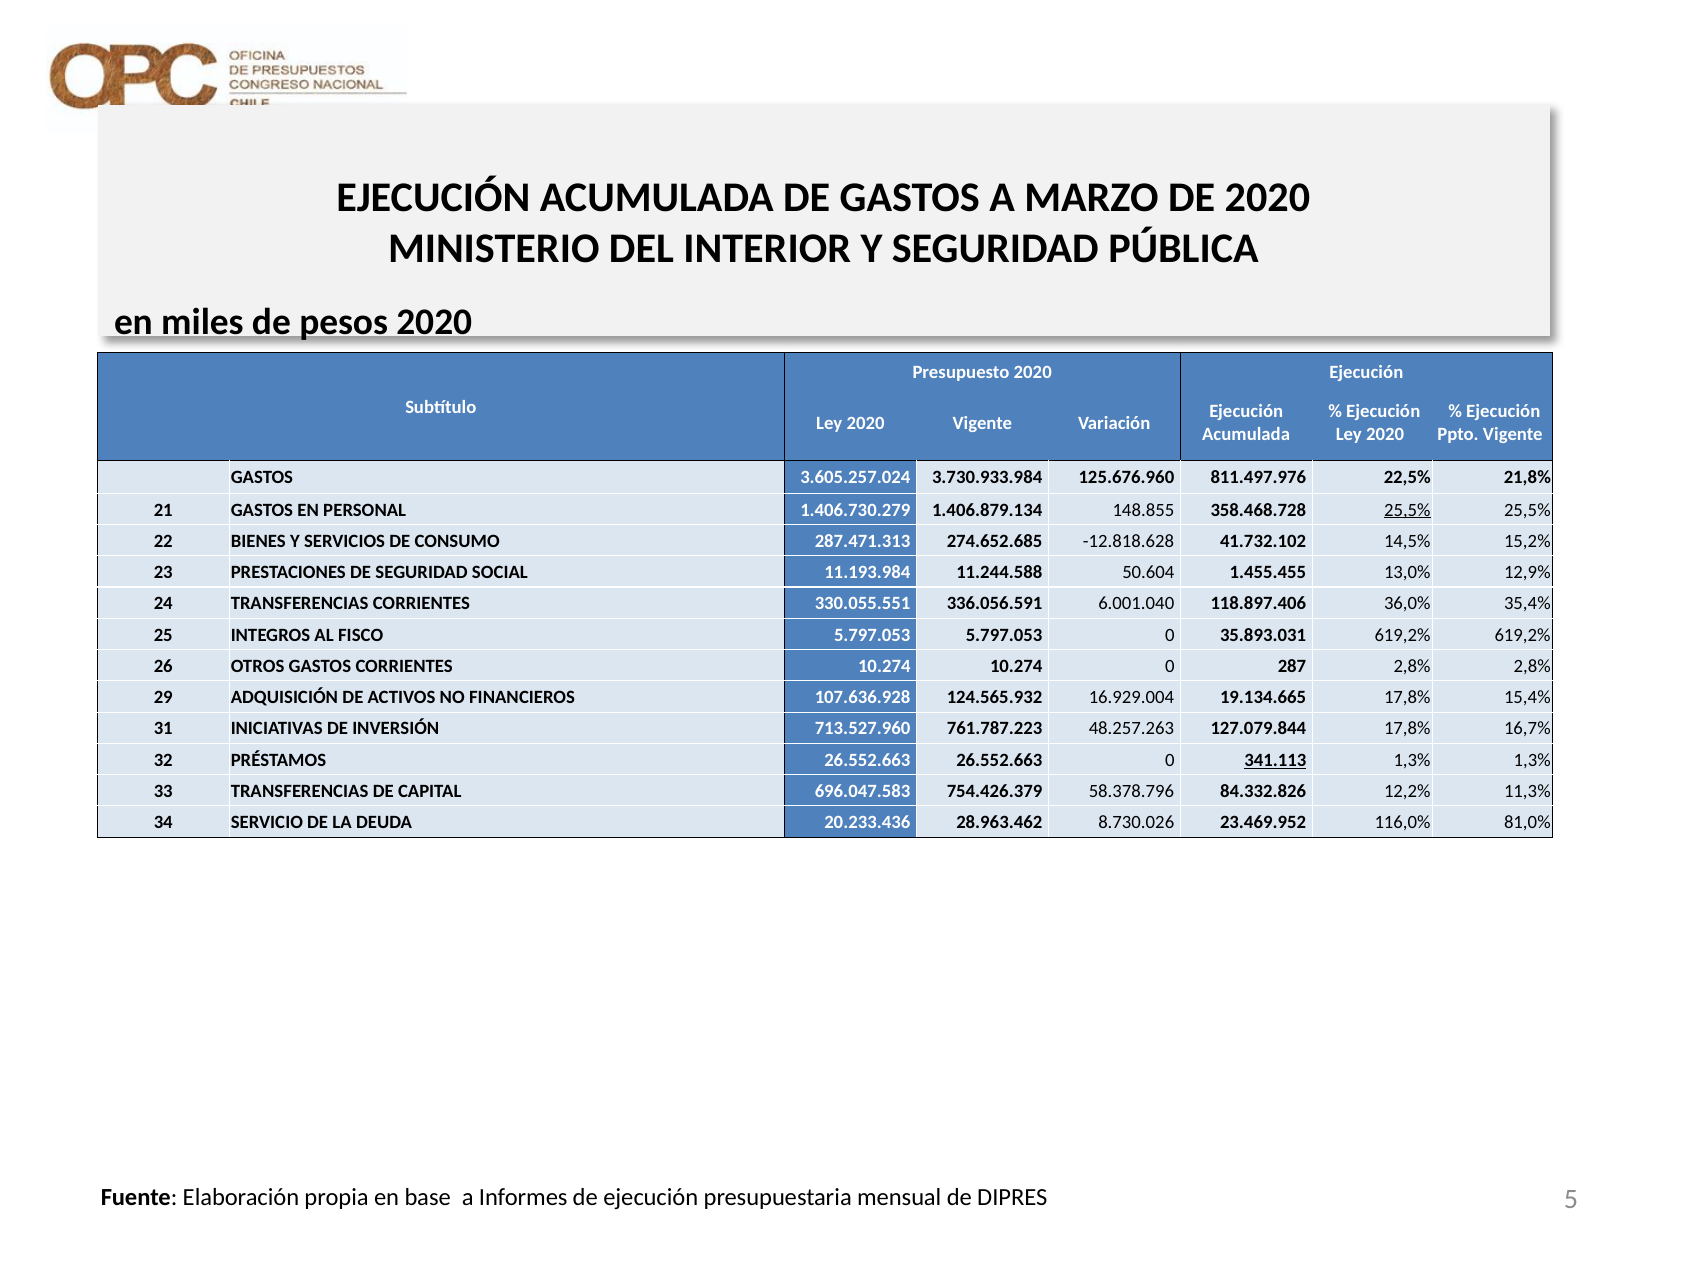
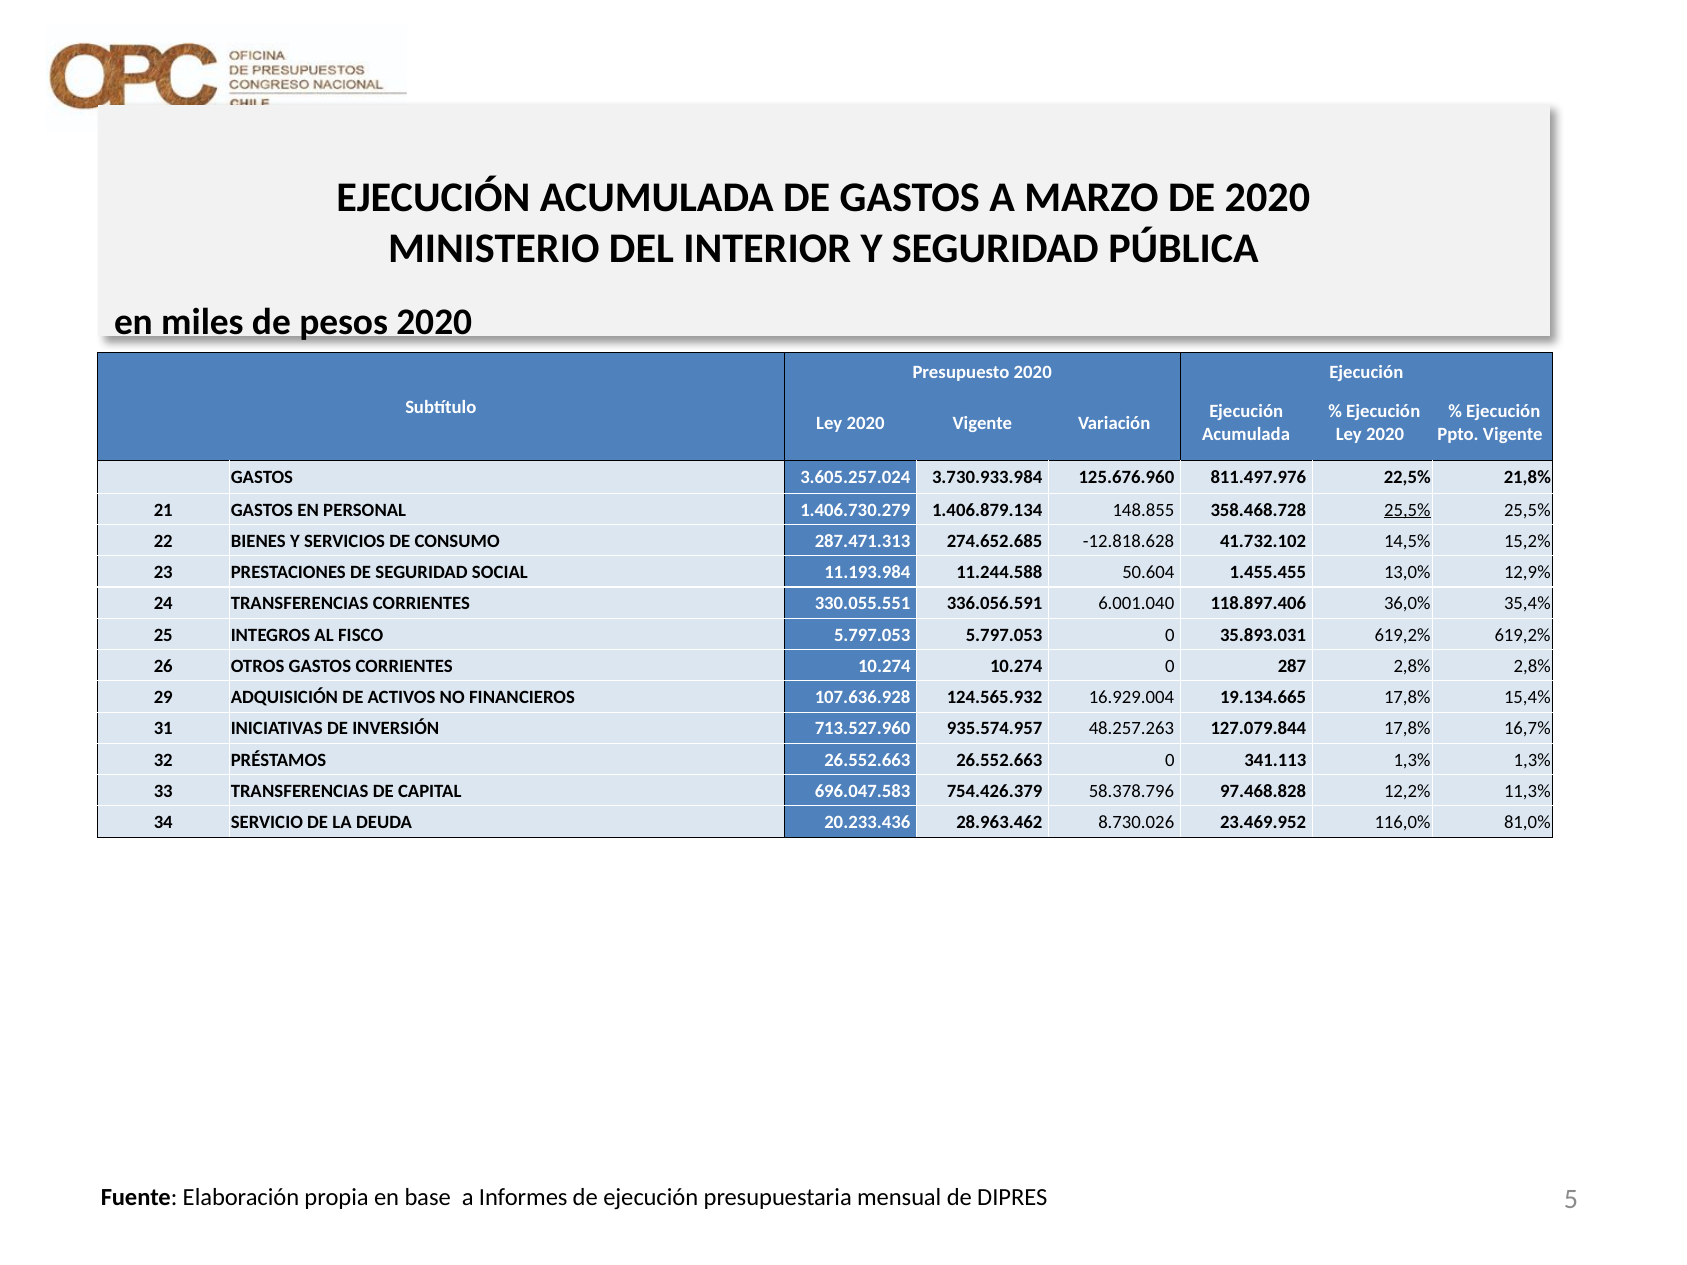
761.787.223: 761.787.223 -> 935.574.957
341.113 underline: present -> none
84.332.826: 84.332.826 -> 97.468.828
